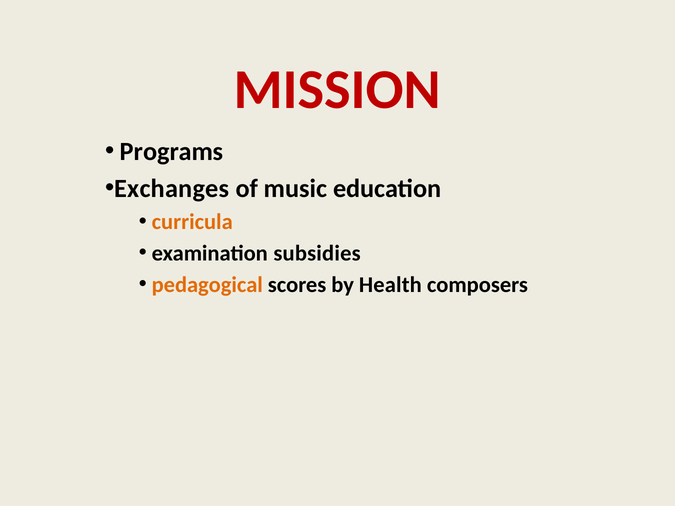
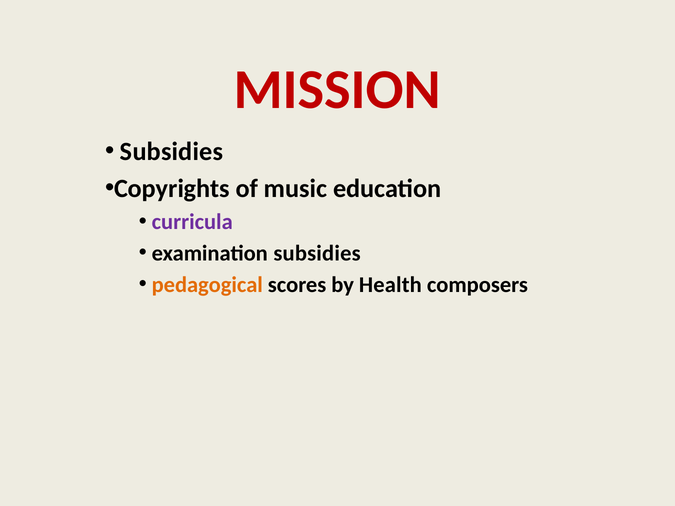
Programs at (172, 152): Programs -> Subsidies
Exchanges: Exchanges -> Copyrights
curricula colour: orange -> purple
